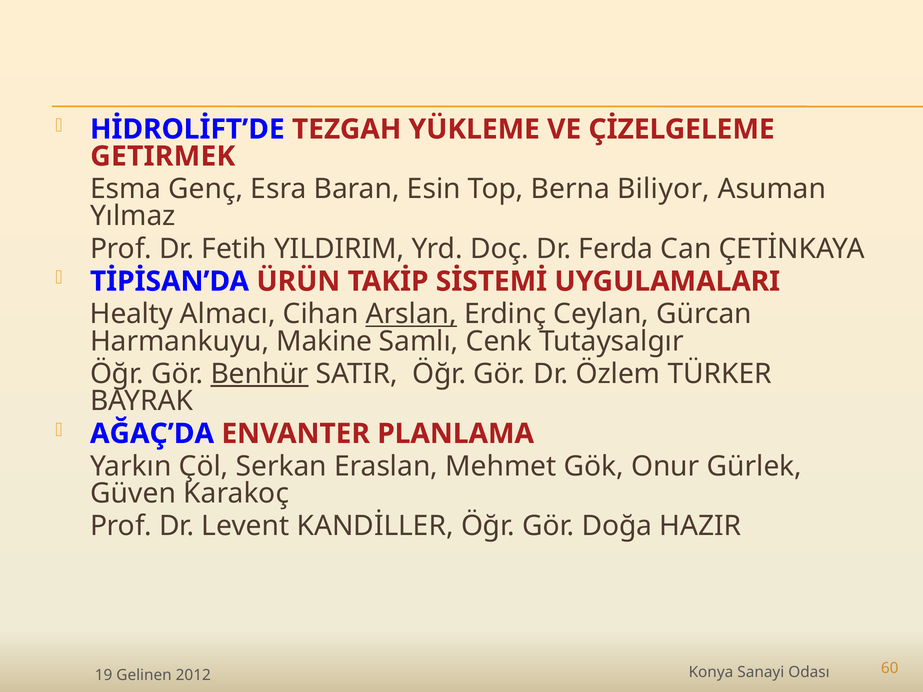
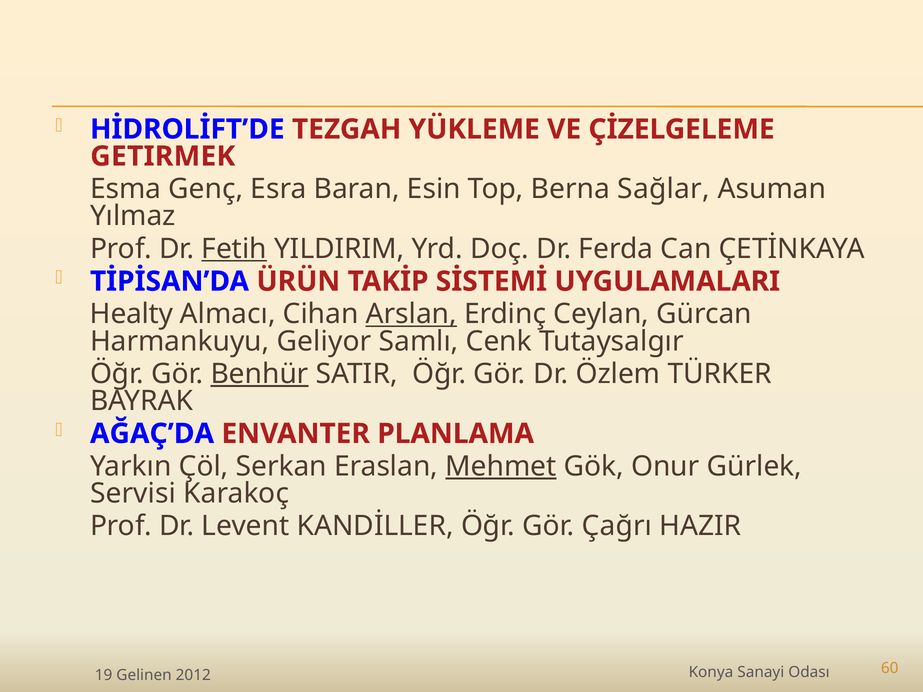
Biliyor: Biliyor -> Sağlar
Fetih underline: none -> present
Makine: Makine -> Geliyor
Mehmet underline: none -> present
Güven: Güven -> Servisi
Doğa: Doğa -> Çağrı
